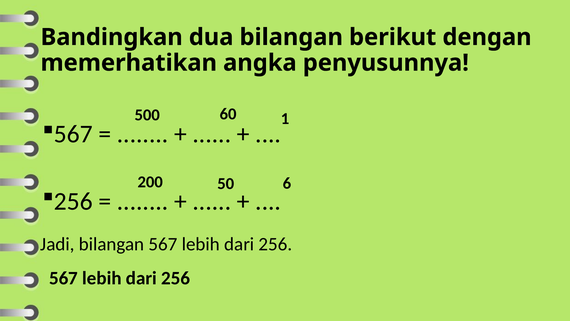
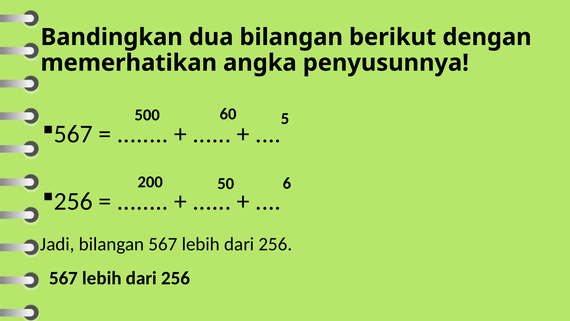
1: 1 -> 5
